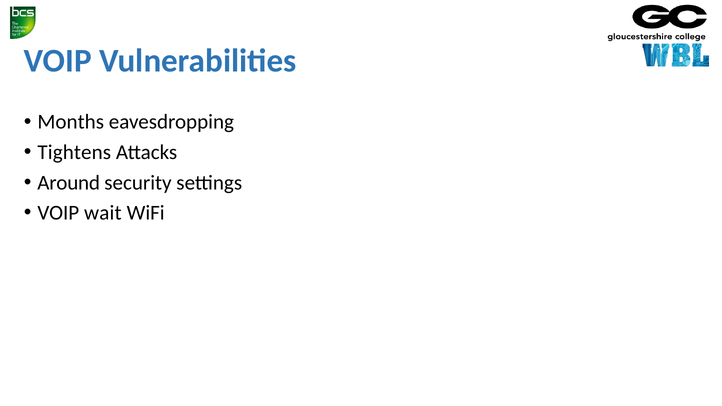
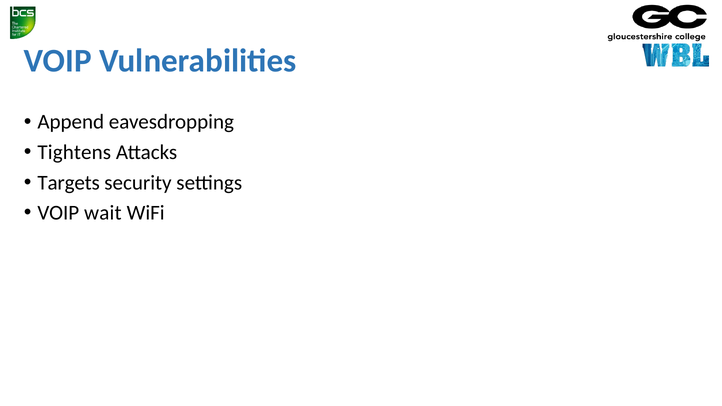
Months: Months -> Append
Around: Around -> Targets
